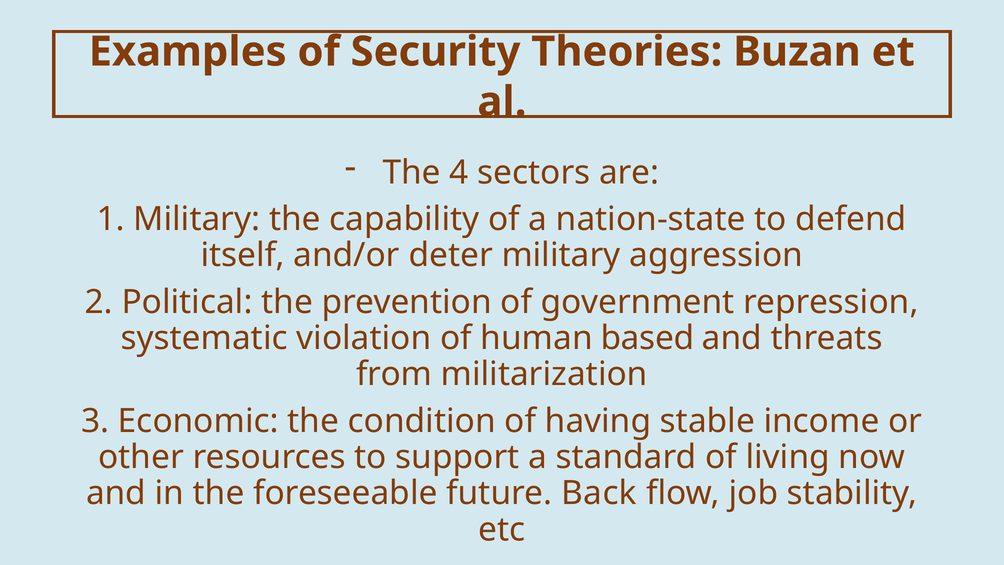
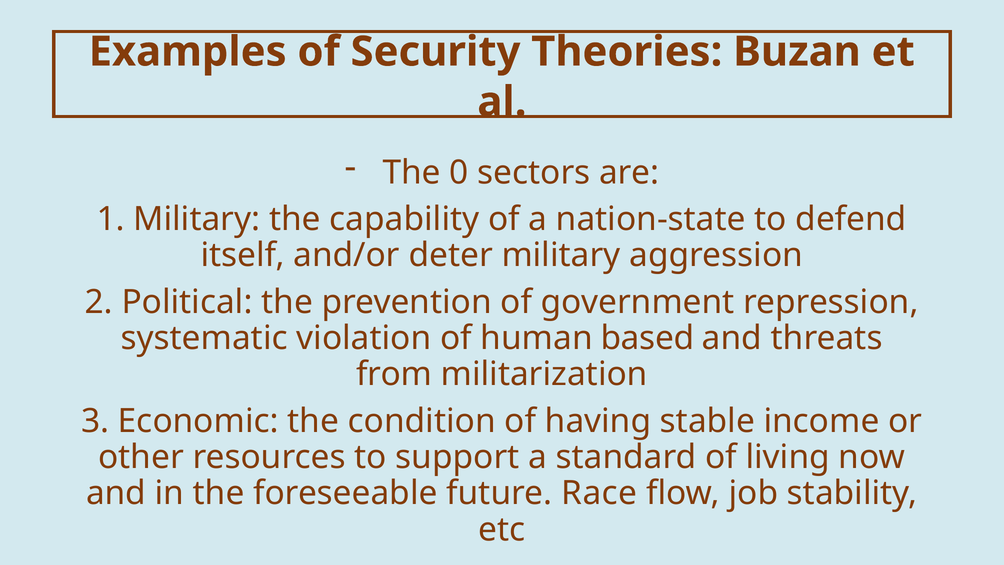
4: 4 -> 0
Back: Back -> Race
